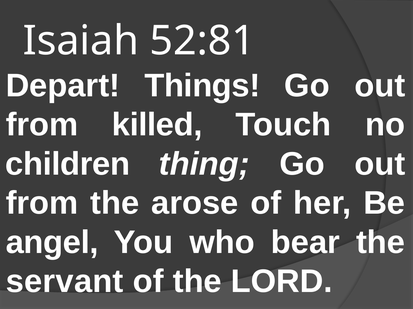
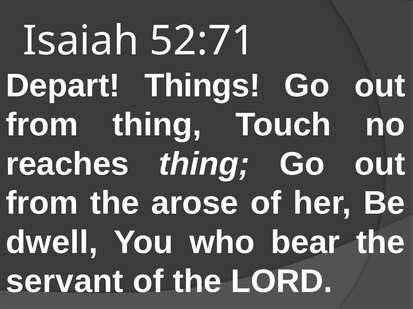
52:81: 52:81 -> 52:71
from killed: killed -> thing
children: children -> reaches
angel: angel -> dwell
